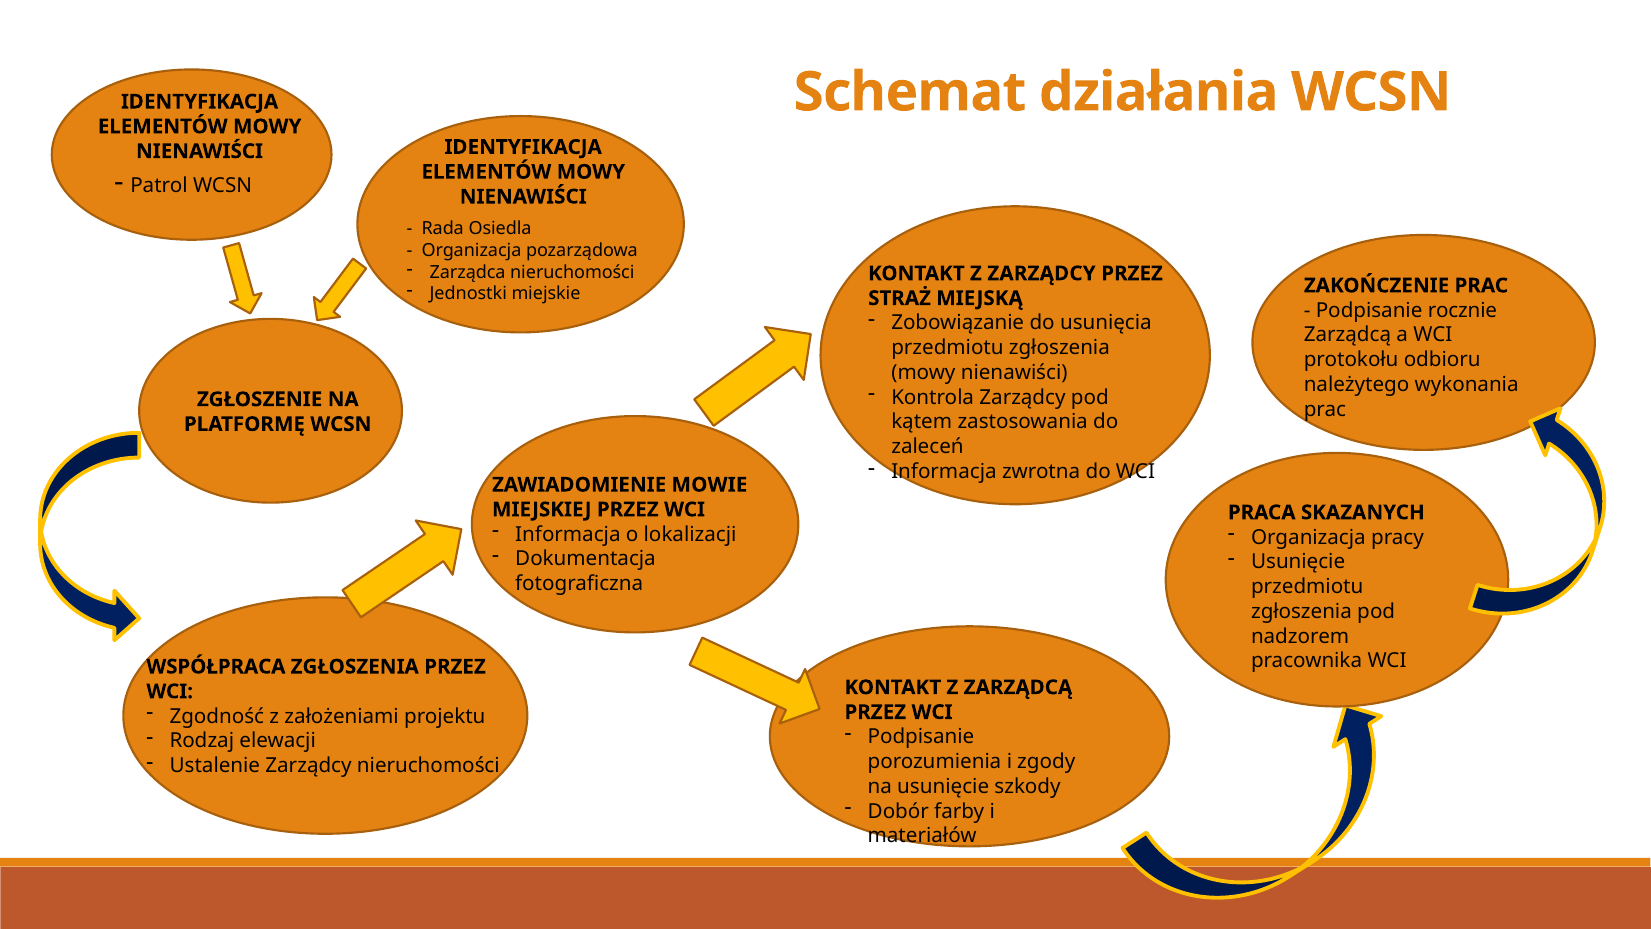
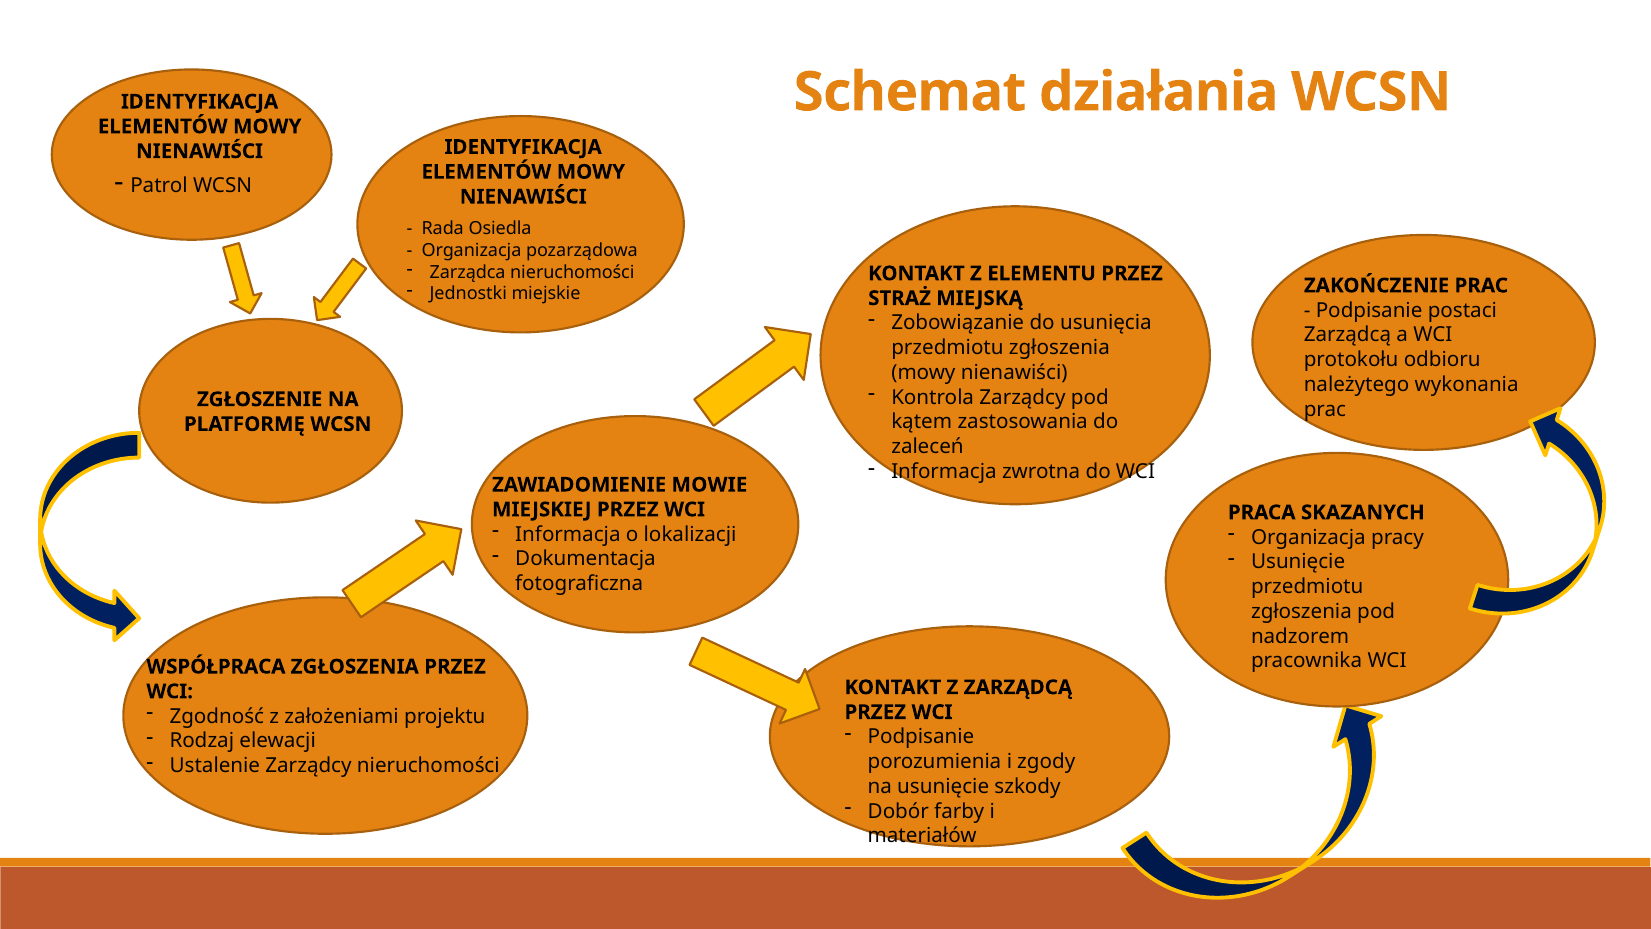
Z ZARZĄDCY: ZARZĄDCY -> ELEMENTU
rocznie: rocznie -> postaci
